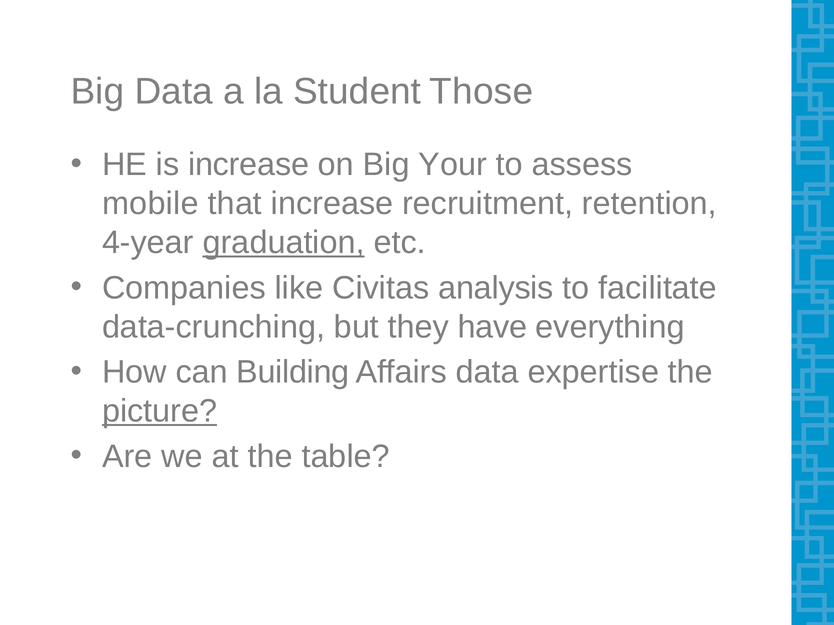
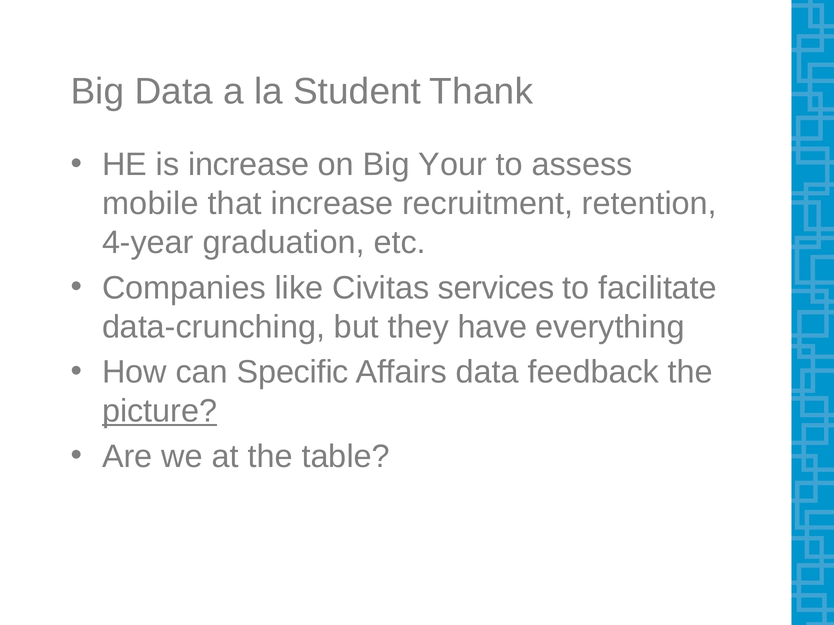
Those: Those -> Thank
graduation underline: present -> none
analysis: analysis -> services
Building: Building -> Specific
expertise: expertise -> feedback
